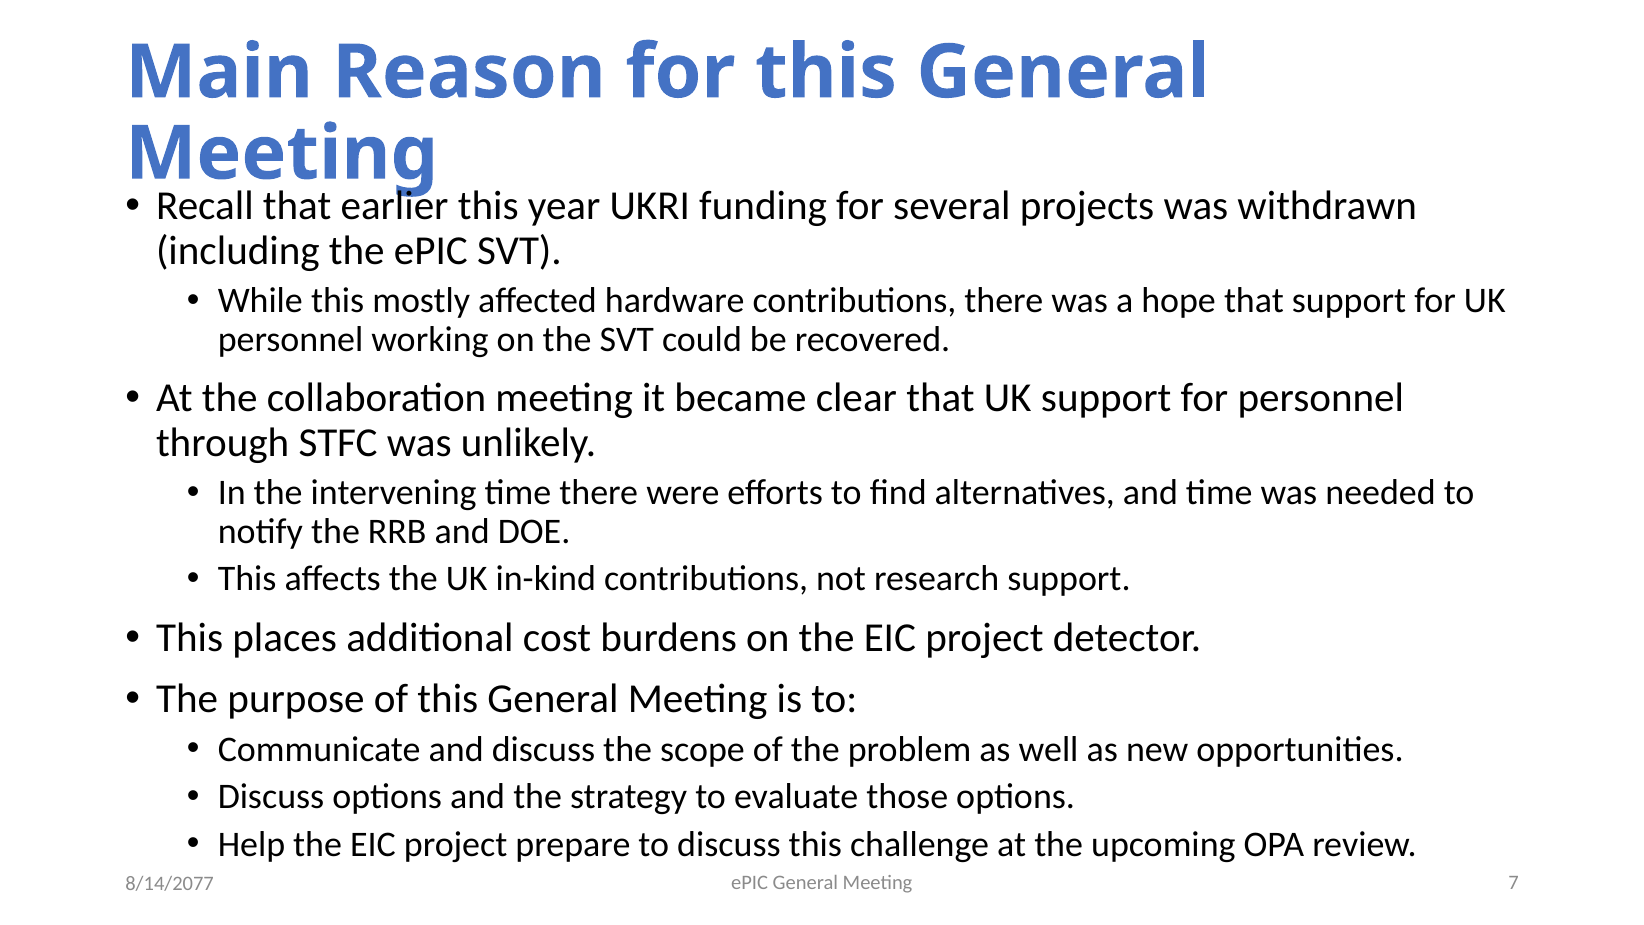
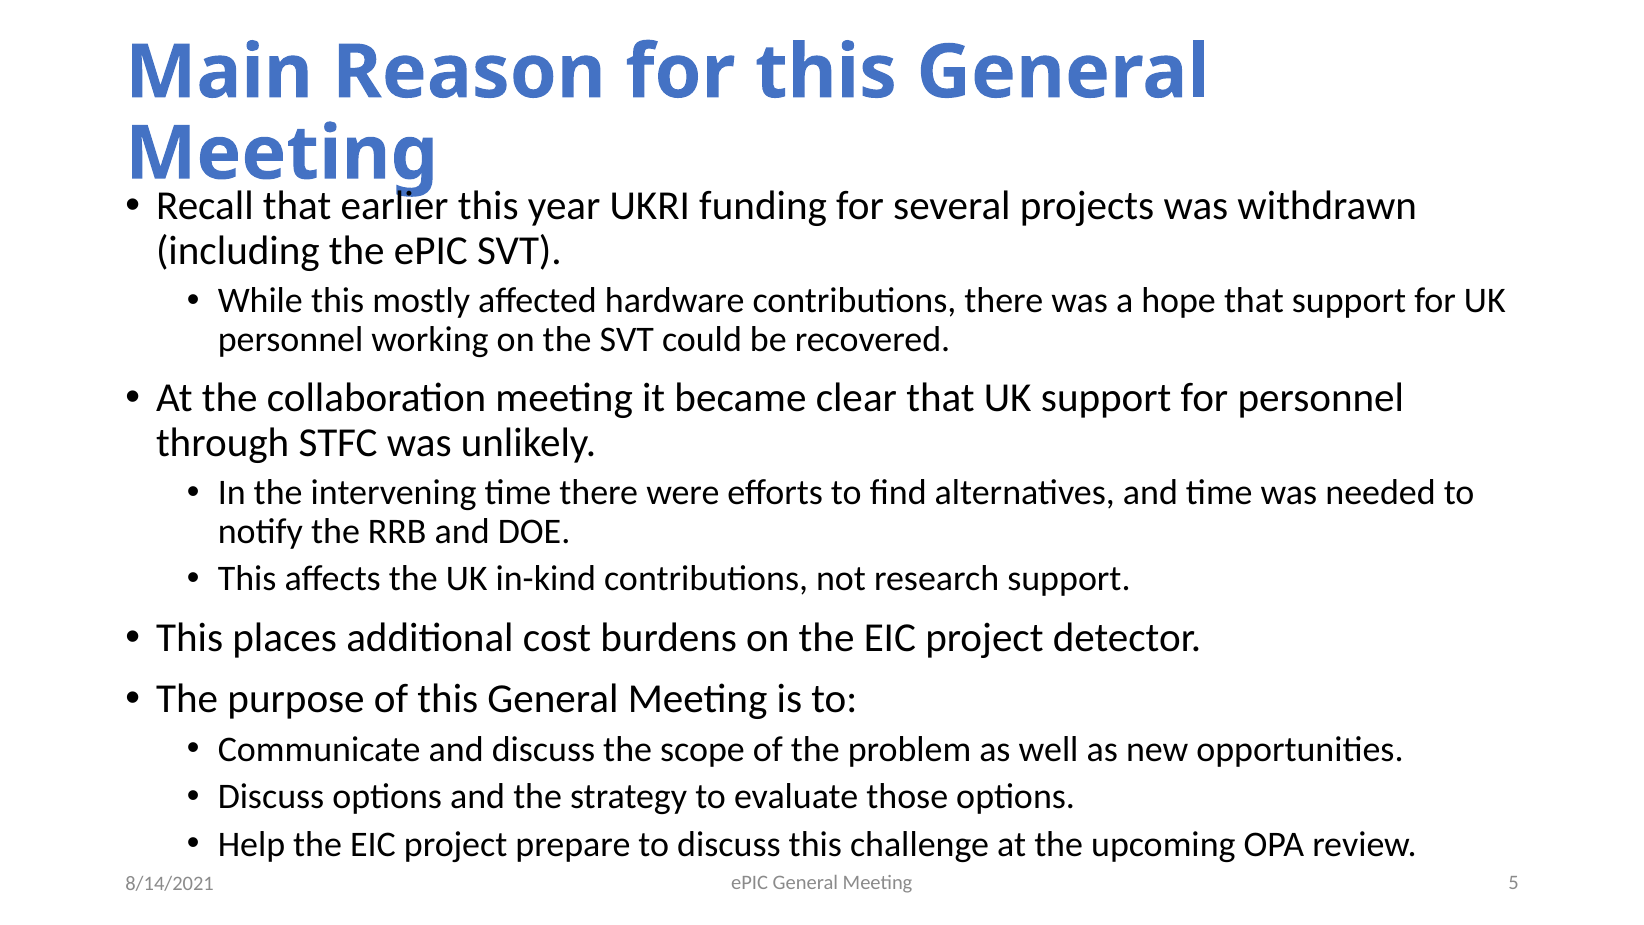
7: 7 -> 5
8/14/2077: 8/14/2077 -> 8/14/2021
